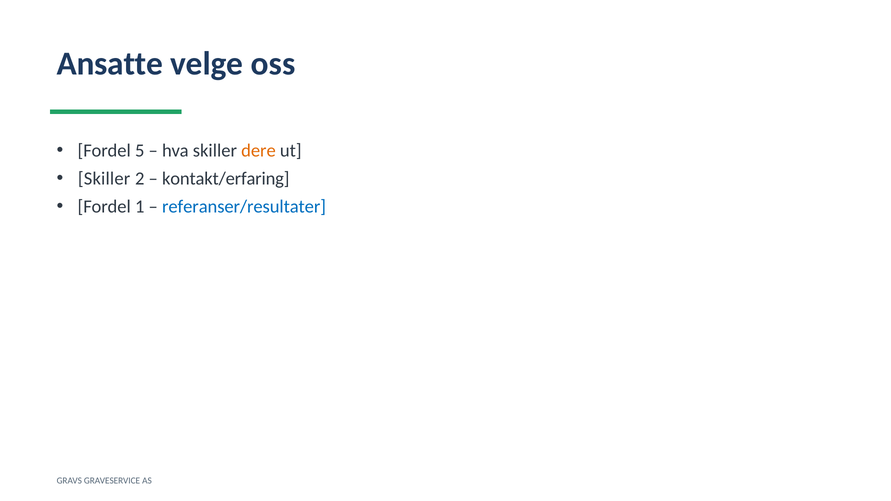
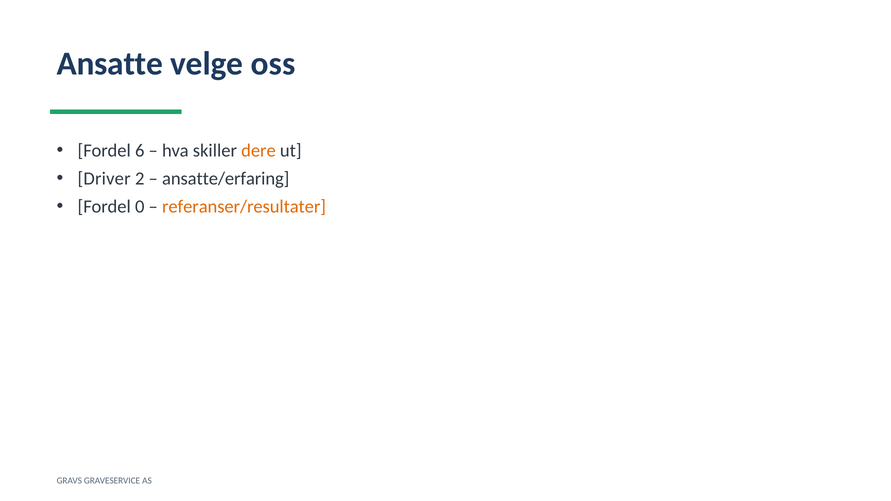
5: 5 -> 6
Skiller at (104, 179): Skiller -> Driver
kontakt/erfaring: kontakt/erfaring -> ansatte/erfaring
1: 1 -> 0
referanser/resultater colour: blue -> orange
